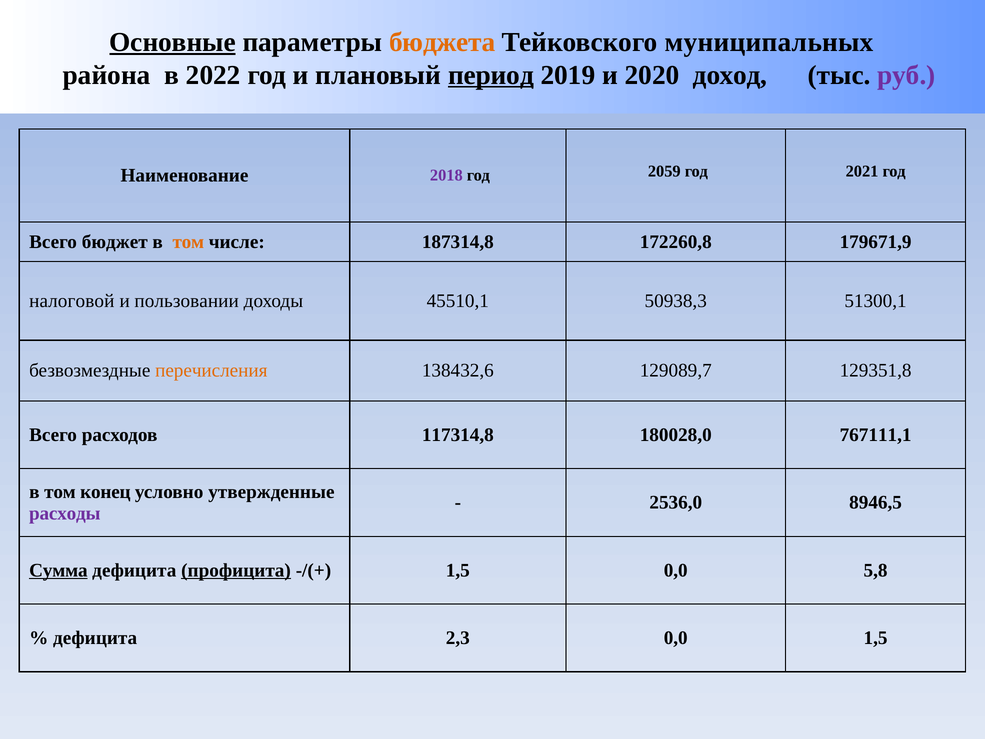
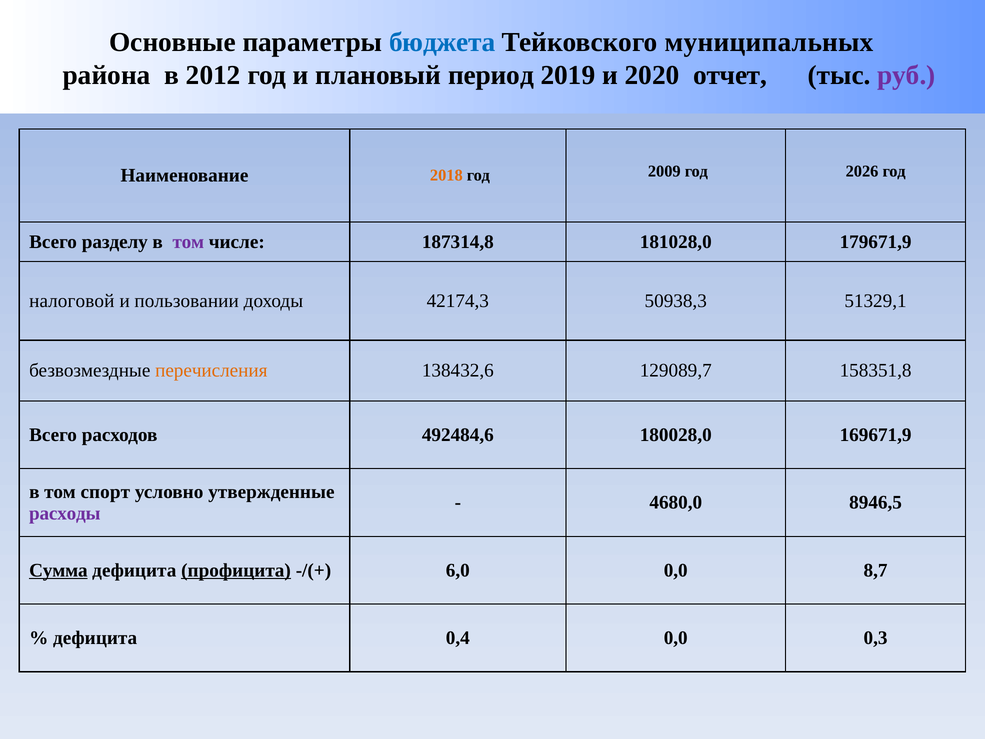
Основные underline: present -> none
бюджета colour: orange -> blue
2022: 2022 -> 2012
период underline: present -> none
доход: доход -> отчет
2018 colour: purple -> orange
2059: 2059 -> 2009
2021: 2021 -> 2026
бюджет: бюджет -> разделу
том at (188, 242) colour: orange -> purple
172260,8: 172260,8 -> 181028,0
45510,1: 45510,1 -> 42174,3
51300,1: 51300,1 -> 51329,1
129351,8: 129351,8 -> 158351,8
117314,8: 117314,8 -> 492484,6
767111,1: 767111,1 -> 169671,9
конец: конец -> спорт
2536,0: 2536,0 -> 4680,0
1,5 at (458, 570): 1,5 -> 6,0
5,8: 5,8 -> 8,7
2,3: 2,3 -> 0,4
0,0 1,5: 1,5 -> 0,3
